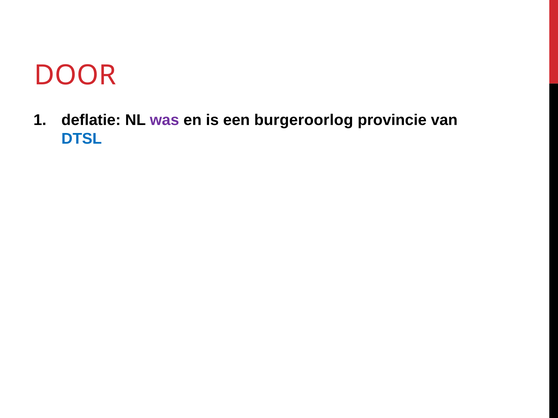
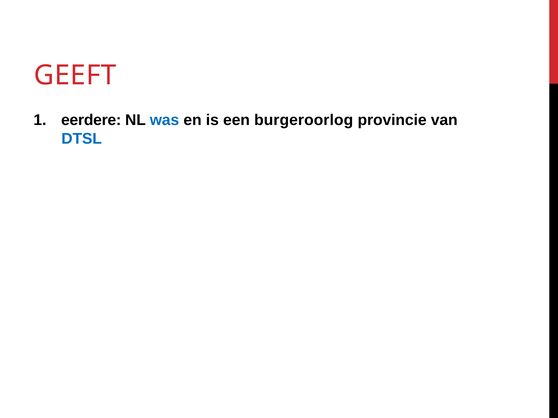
DOOR: DOOR -> GEEFT
deflatie: deflatie -> eerdere
was colour: purple -> blue
